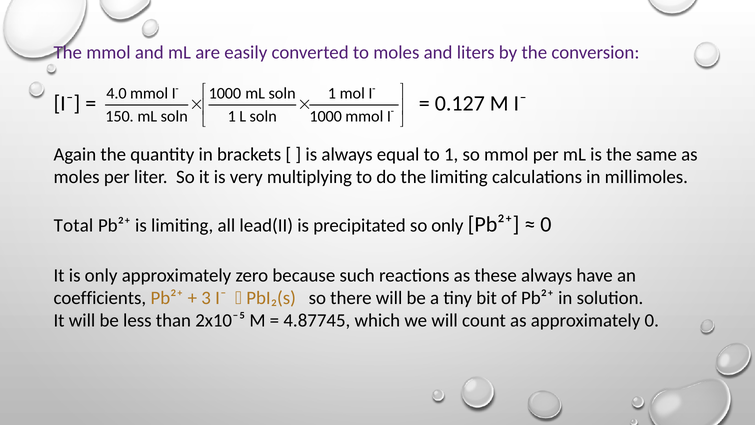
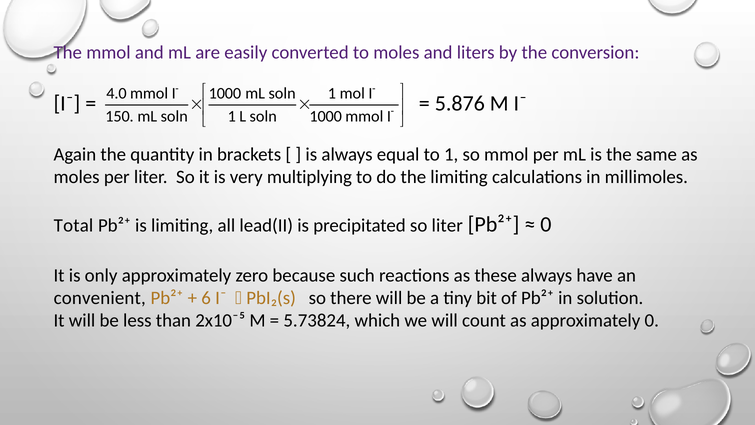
0.127: 0.127 -> 5.876
so only: only -> liter
coefficients: coefficients -> convenient
3: 3 -> 6
4.87745: 4.87745 -> 5.73824
